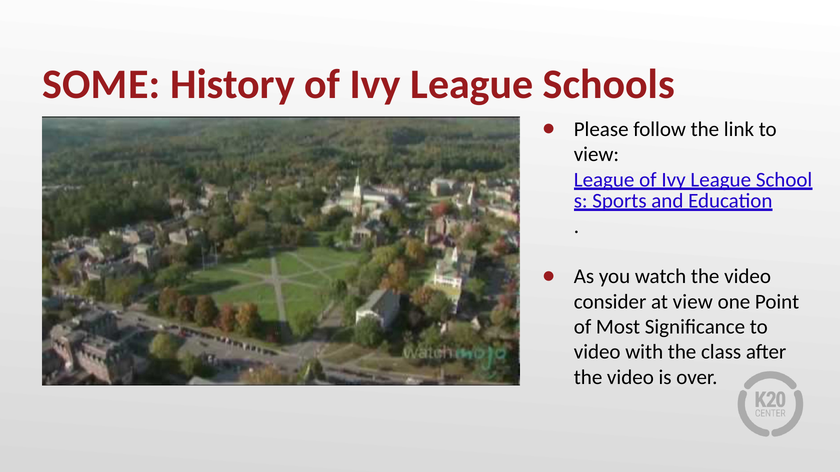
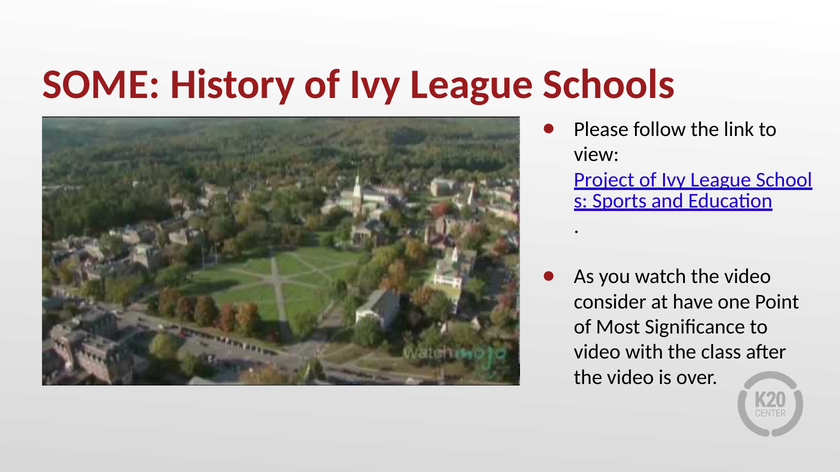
League at (604, 180): League -> Project
at view: view -> have
